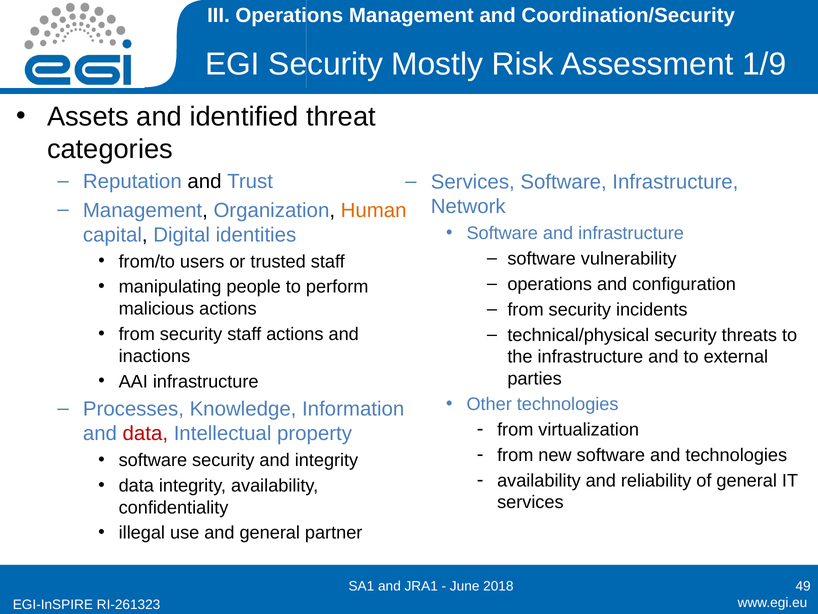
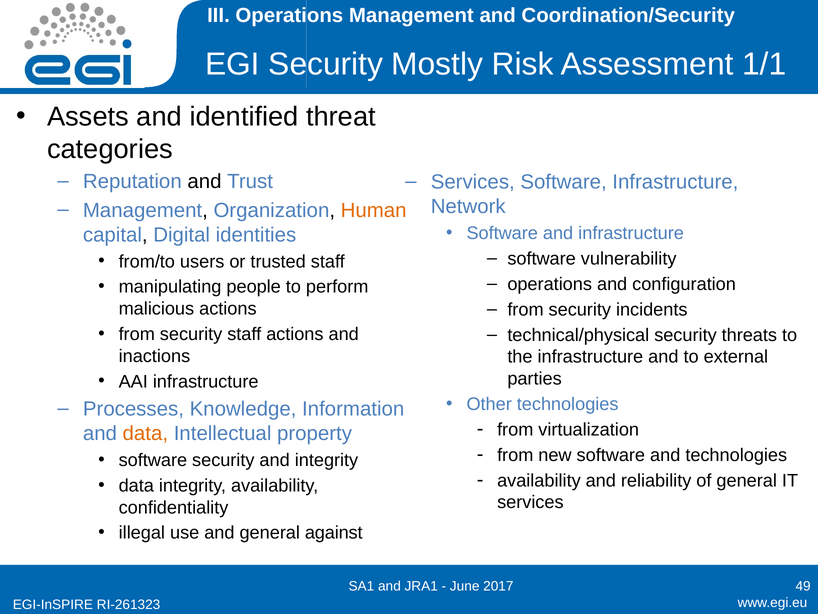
1/9: 1/9 -> 1/1
data at (145, 433) colour: red -> orange
partner: partner -> against
2018: 2018 -> 2017
